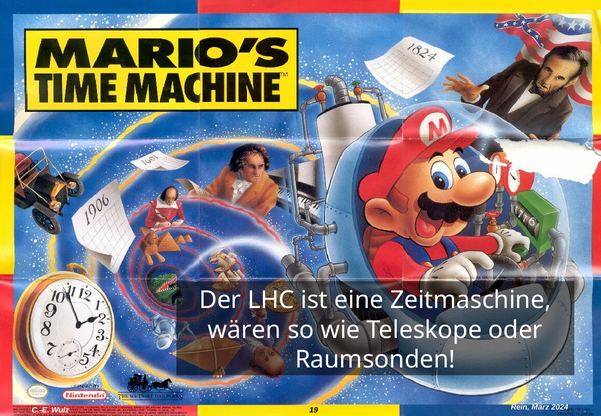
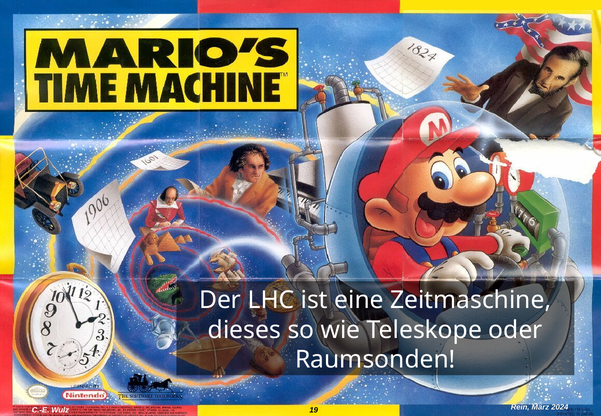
wären: wären -> dieses
